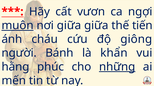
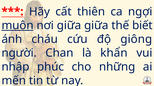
vươn: vươn -> thiên
tiến: tiến -> biết
Bánh: Bánh -> Chan
hằng: hằng -> nhập
những underline: present -> none
